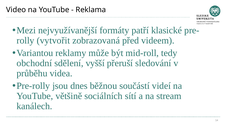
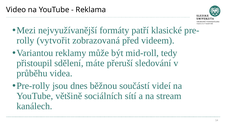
obchodní: obchodní -> přistoupil
vyšší: vyšší -> máte
